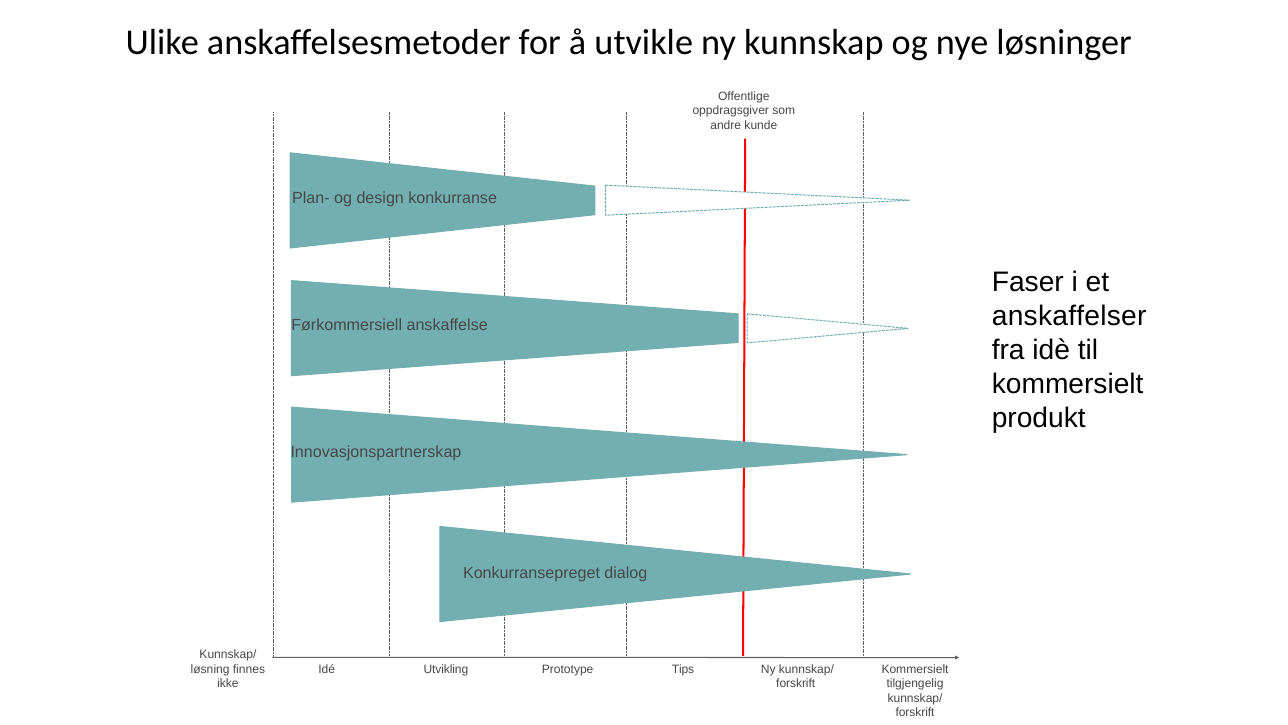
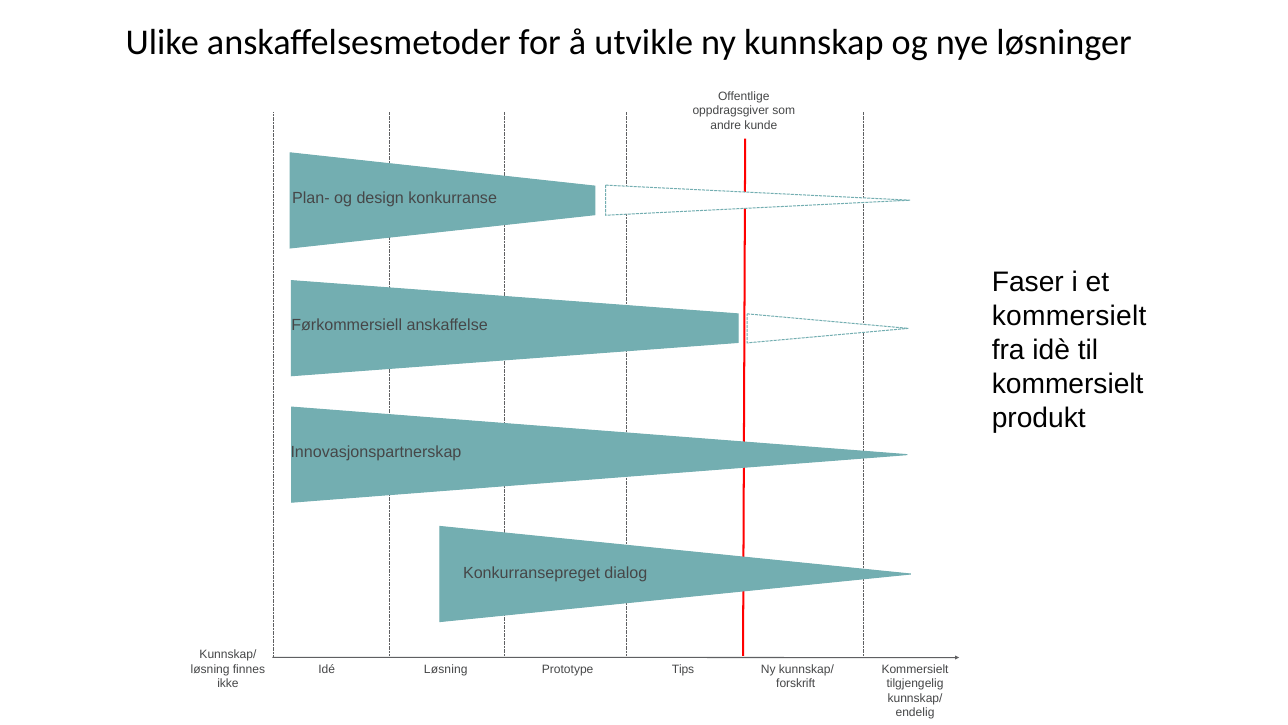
anskaffelser at (1069, 316): anskaffelser -> kommersielt
Utvikling at (446, 669): Utvikling -> Løsning
forskrift at (915, 712): forskrift -> endelig
